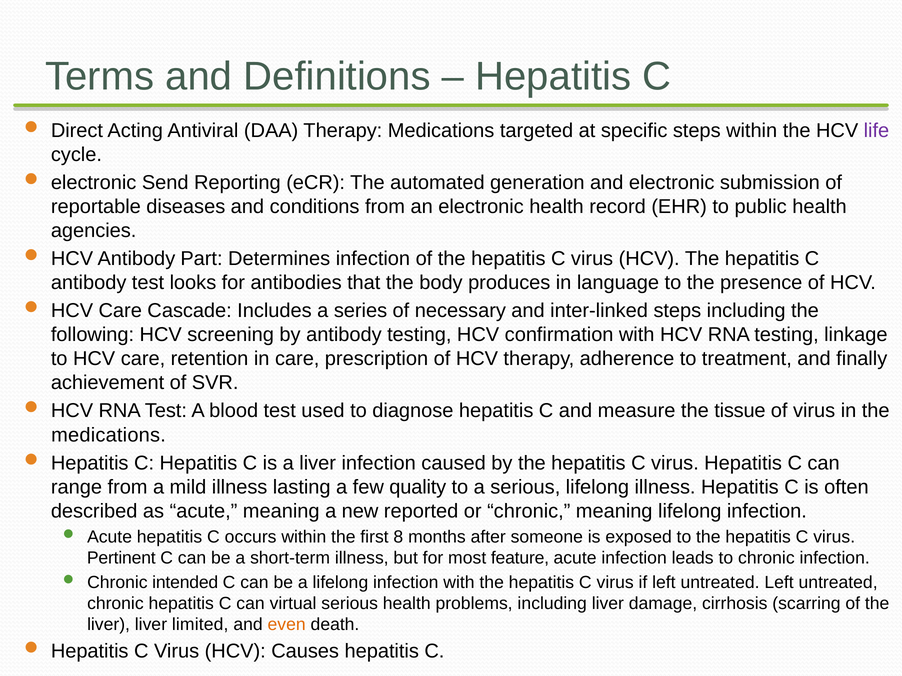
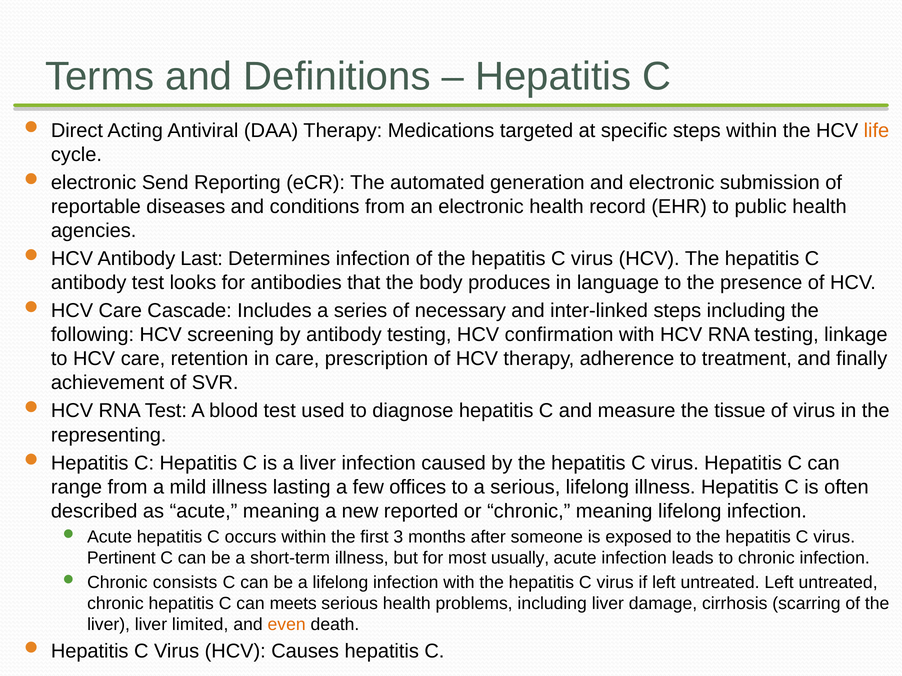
life colour: purple -> orange
Part: Part -> Last
medications at (109, 435): medications -> representing
quality: quality -> offices
8: 8 -> 3
feature: feature -> usually
intended: intended -> consists
virtual: virtual -> meets
